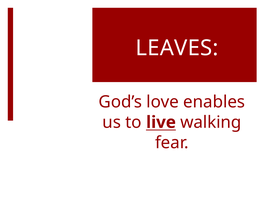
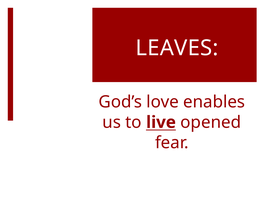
walking: walking -> opened
